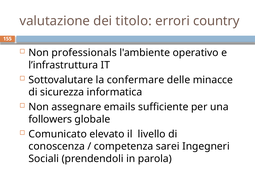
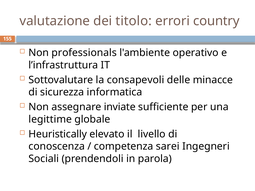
confermare: confermare -> consapevoli
emails: emails -> inviate
followers: followers -> legittime
Comunicato: Comunicato -> Heuristically
